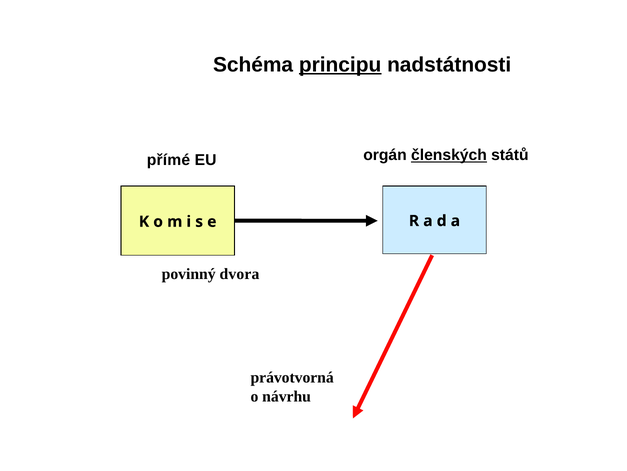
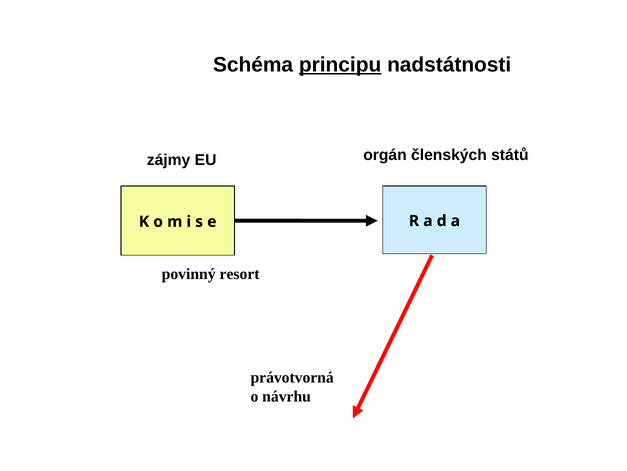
přímé: přímé -> zájmy
členských underline: present -> none
dvora: dvora -> resort
